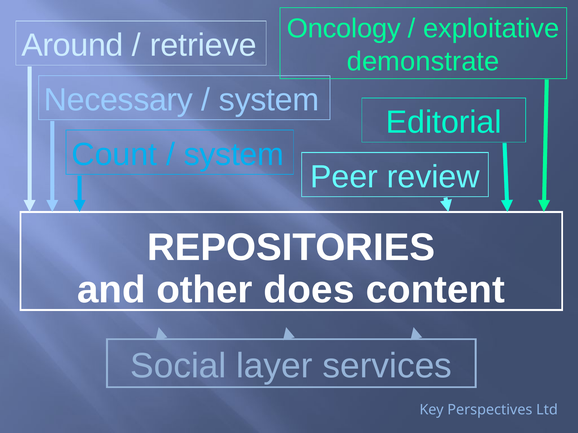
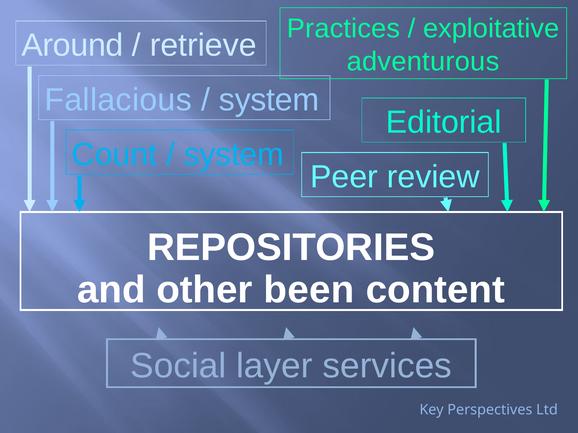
Oncology: Oncology -> Practices
demonstrate: demonstrate -> adventurous
Necessary: Necessary -> Fallacious
does: does -> been
